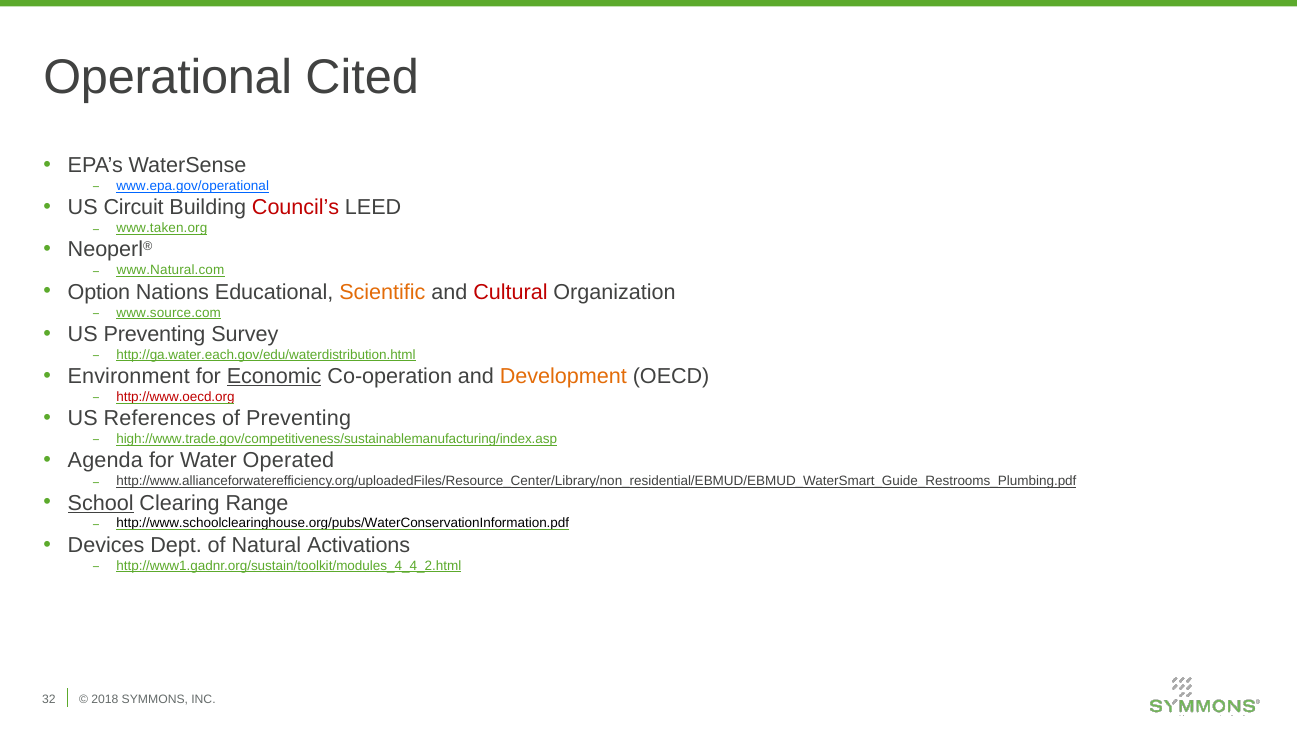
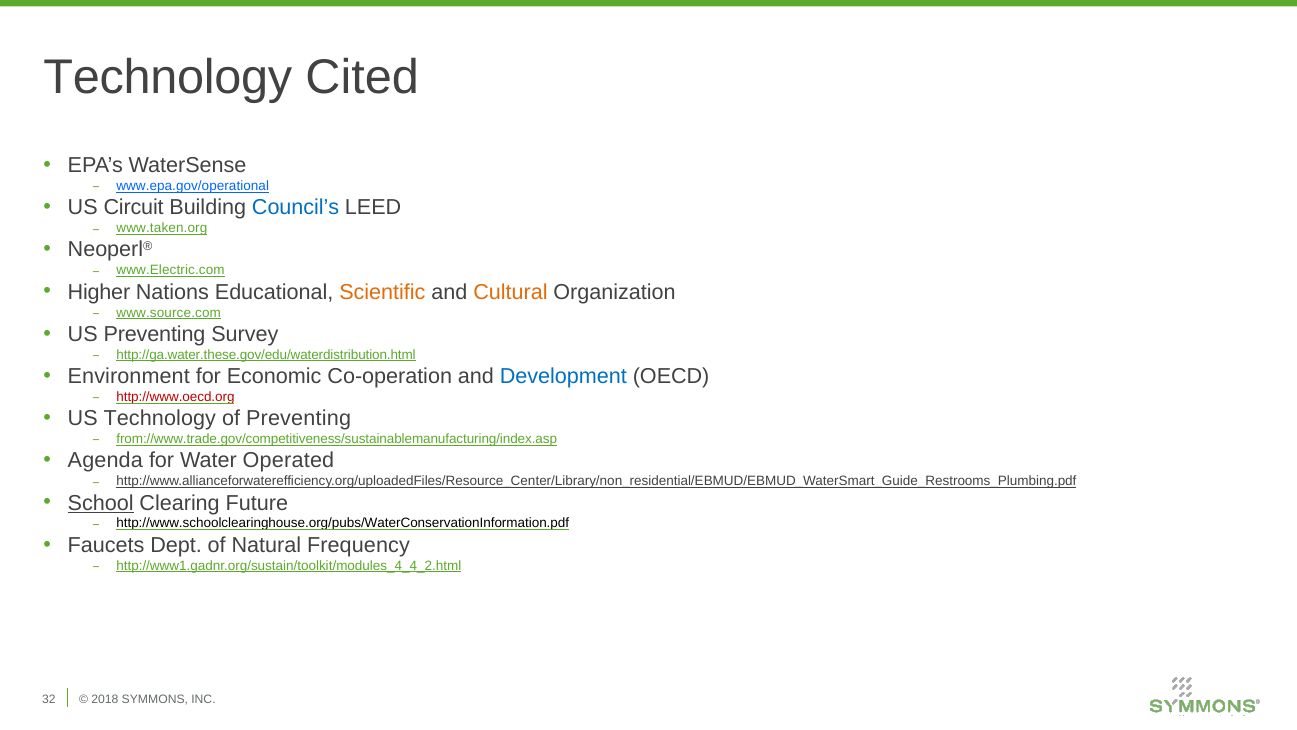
Operational at (168, 78): Operational -> Technology
Council’s colour: red -> blue
www.Natural.com: www.Natural.com -> www.Electric.com
Option: Option -> Higher
Cultural colour: red -> orange
http://ga.water.each.gov/edu/waterdistribution.html: http://ga.water.each.gov/edu/waterdistribution.html -> http://ga.water.these.gov/edu/waterdistribution.html
Economic underline: present -> none
Development colour: orange -> blue
US References: References -> Technology
high://www.trade.gov/competitiveness/sustainablemanufacturing/index.asp: high://www.trade.gov/competitiveness/sustainablemanufacturing/index.asp -> from://www.trade.gov/competitiveness/sustainablemanufacturing/index.asp
Range: Range -> Future
Devices: Devices -> Faucets
Activations: Activations -> Frequency
